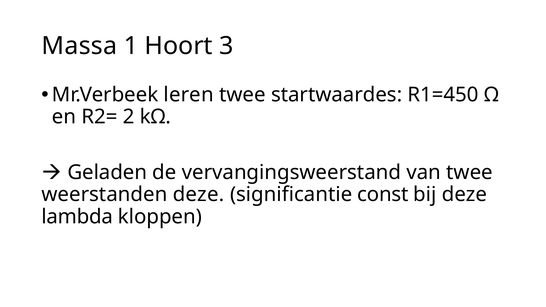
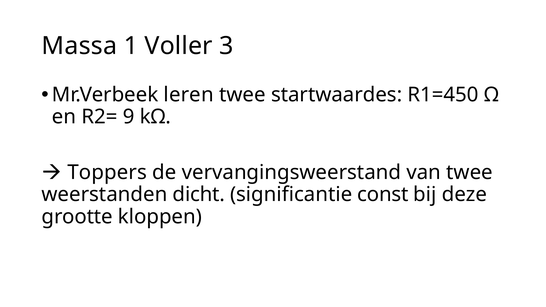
Hoort: Hoort -> Voller
2: 2 -> 9
Geladen: Geladen -> Toppers
weerstanden deze: deze -> dicht
lambda: lambda -> grootte
